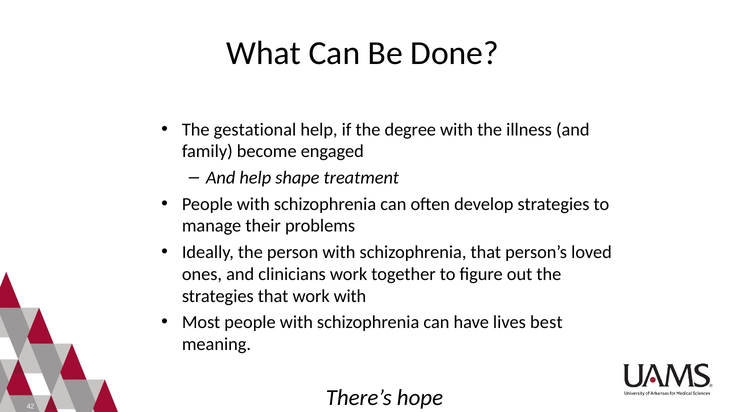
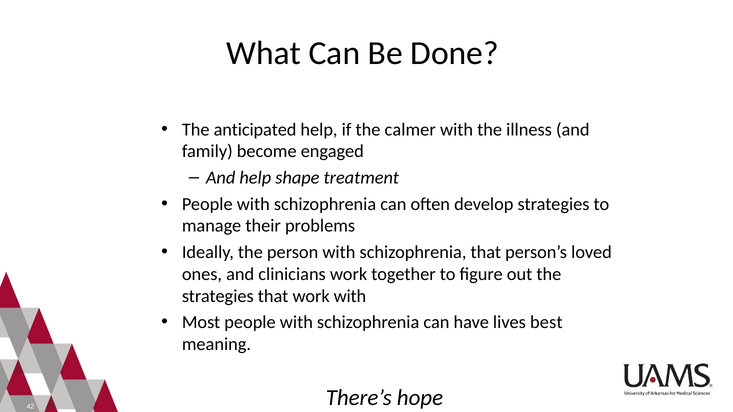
gestational: gestational -> anticipated
degree: degree -> calmer
